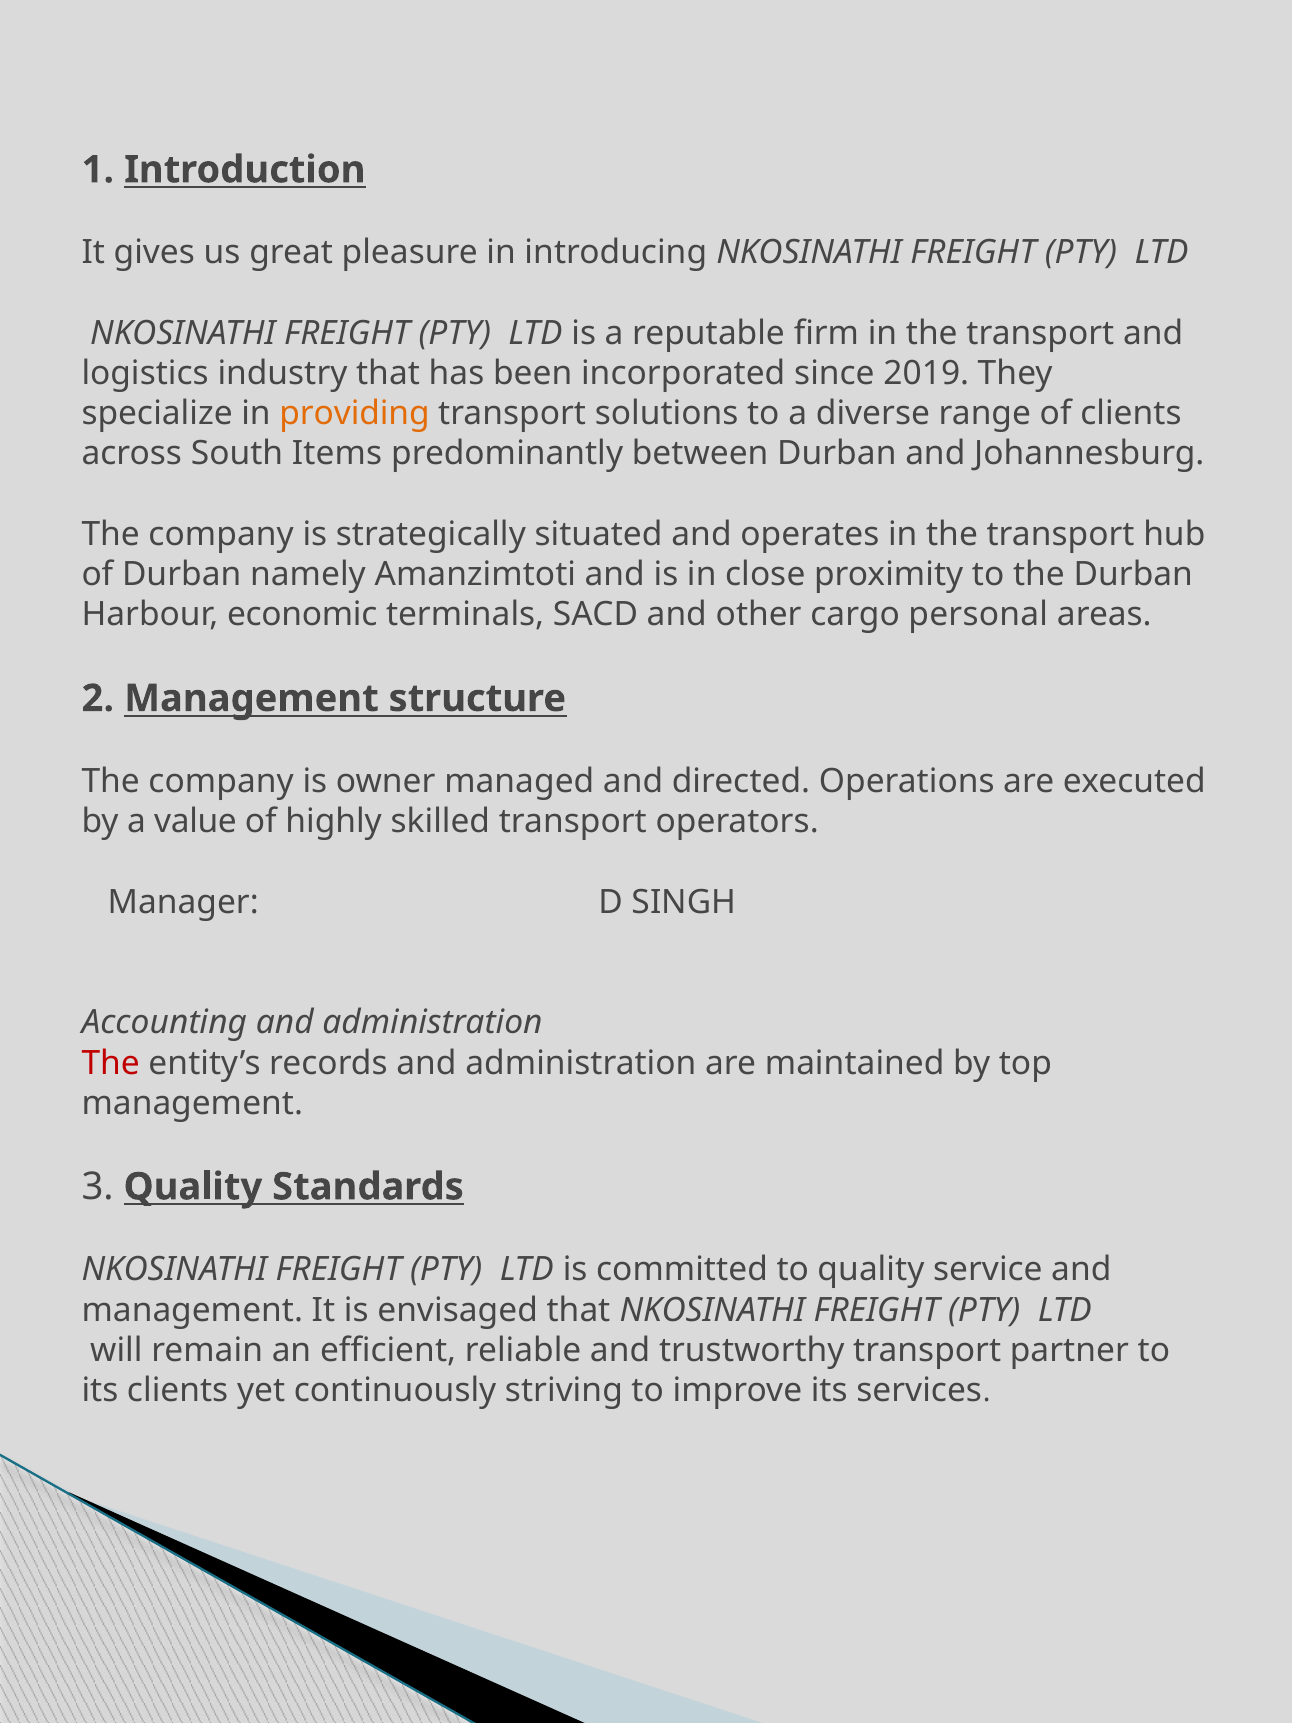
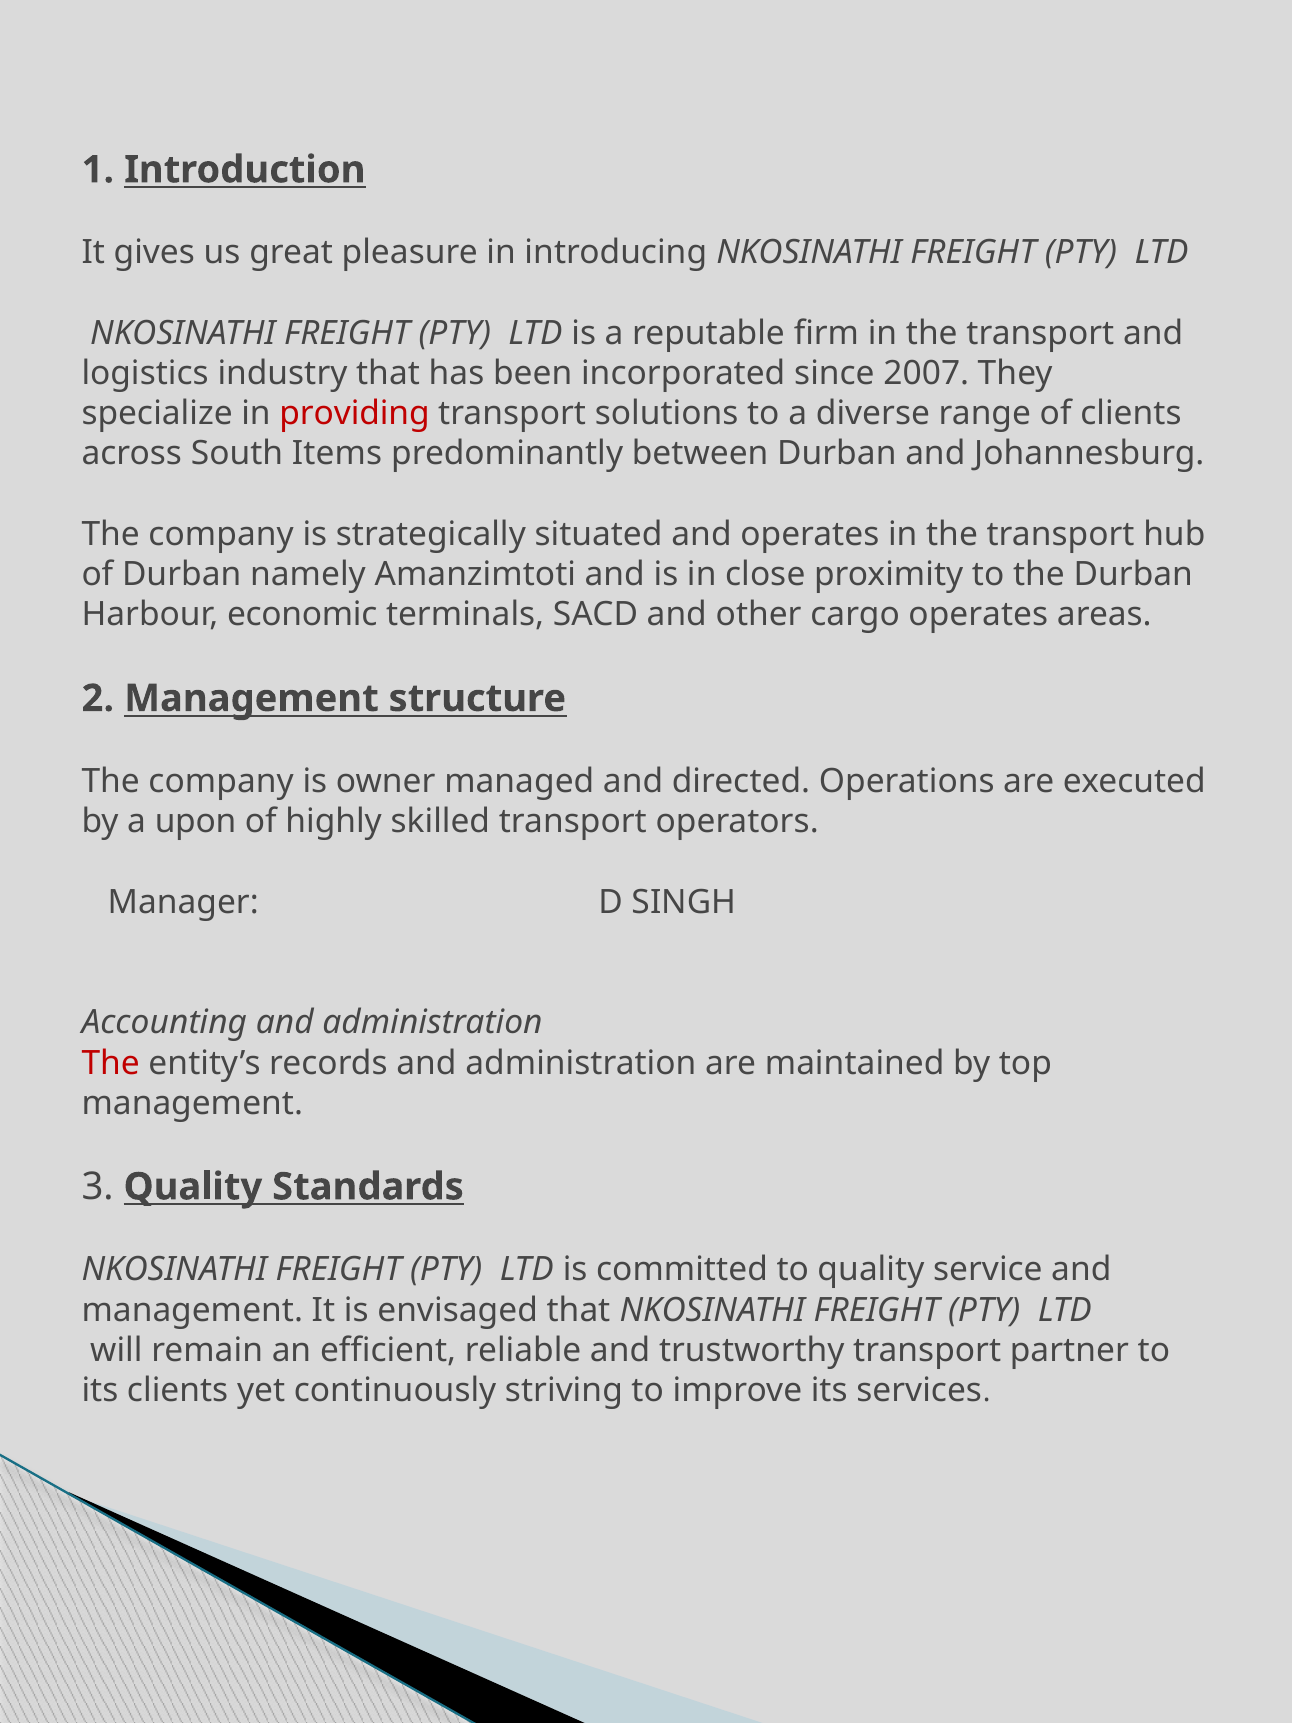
2019: 2019 -> 2007
providing colour: orange -> red
cargo personal: personal -> operates
value: value -> upon
